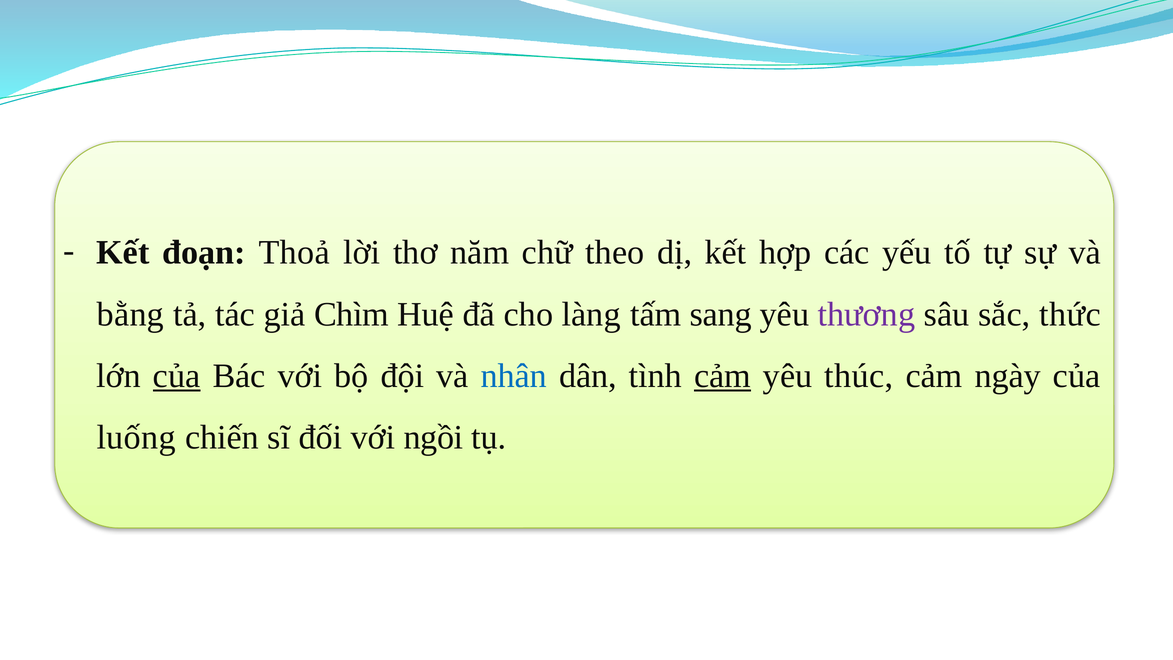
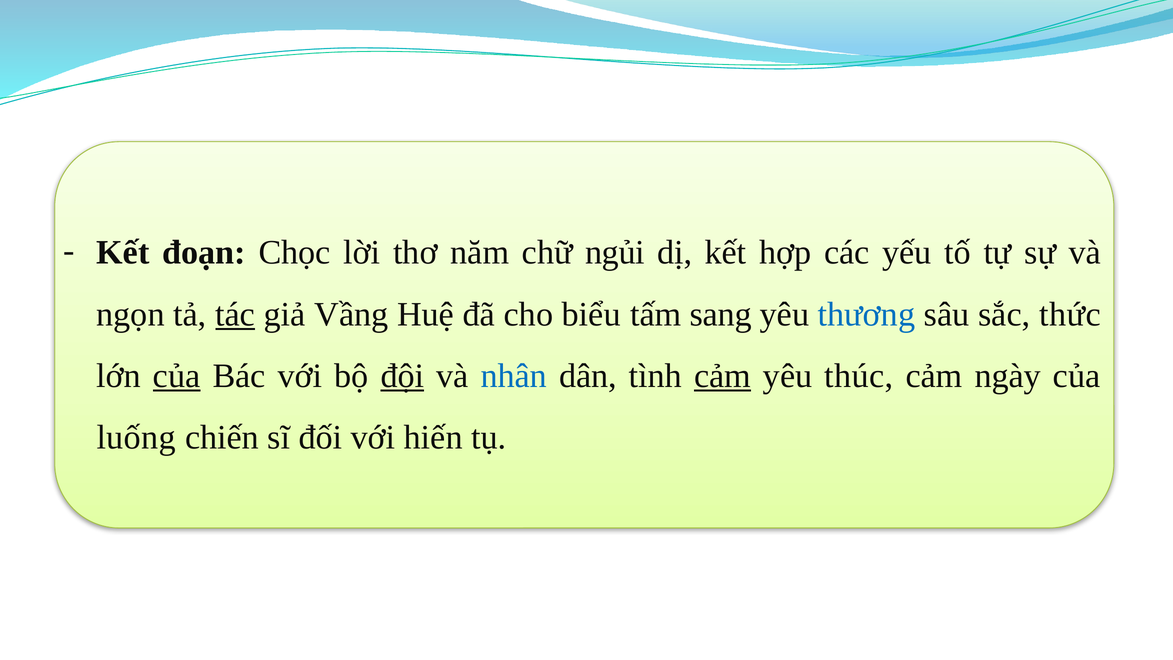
Thoả: Thoả -> Chọc
theo: theo -> ngủi
bằng: bằng -> ngọn
tác underline: none -> present
Chìm: Chìm -> Vầng
làng: làng -> biểu
thương colour: purple -> blue
đội underline: none -> present
ngồi: ngồi -> hiến
